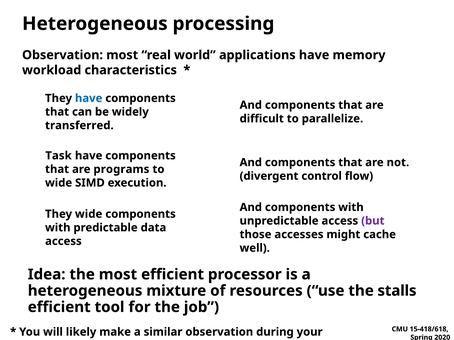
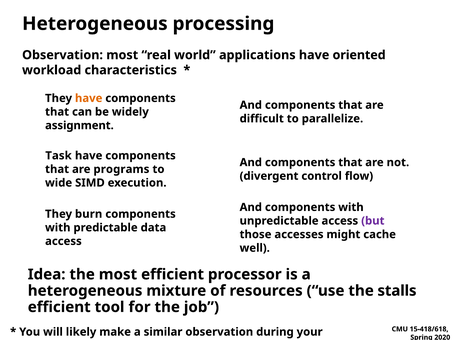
memory: memory -> oriented
have at (89, 98) colour: blue -> orange
transferred: transferred -> assignment
They wide: wide -> burn
